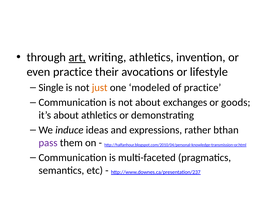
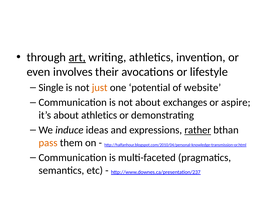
even practice: practice -> involves
modeled: modeled -> potential
of practice: practice -> website
goods: goods -> aspire
rather underline: none -> present
pass colour: purple -> orange
